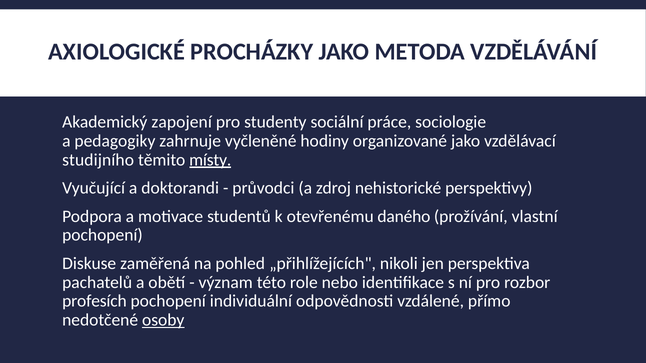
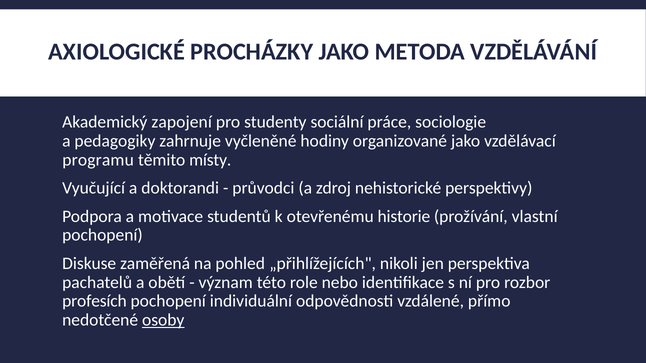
studijního: studijního -> programu
místy underline: present -> none
daného: daného -> historie
